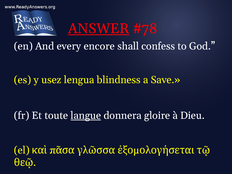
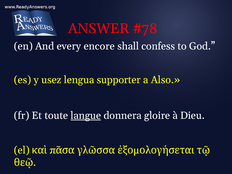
ANSWER underline: present -> none
blindness: blindness -> supporter
Save: Save -> Also
